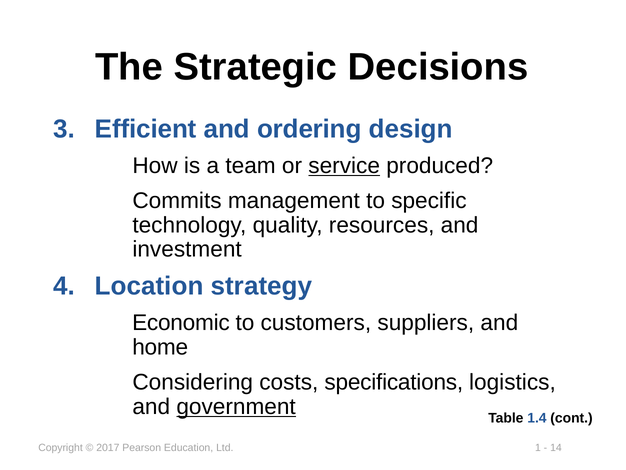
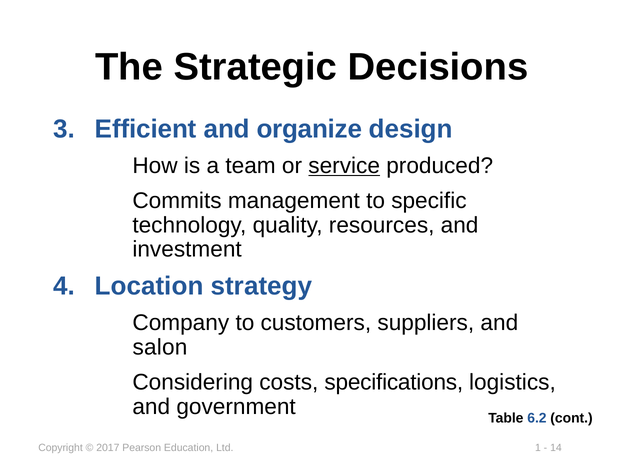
ordering: ordering -> organize
Economic: Economic -> Company
home: home -> salon
government underline: present -> none
1.4: 1.4 -> 6.2
